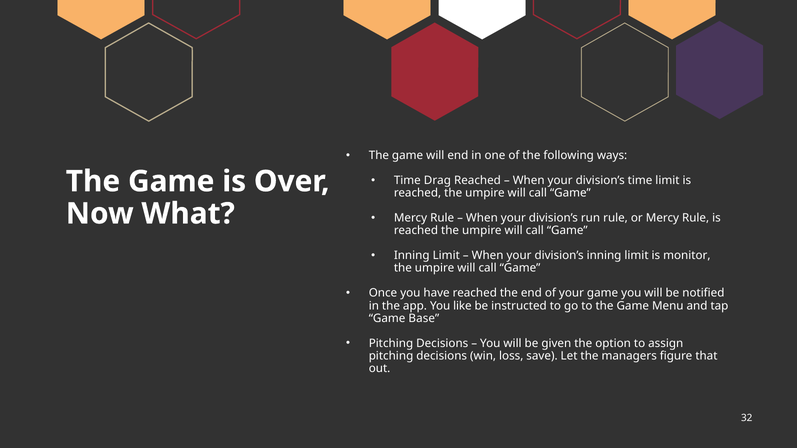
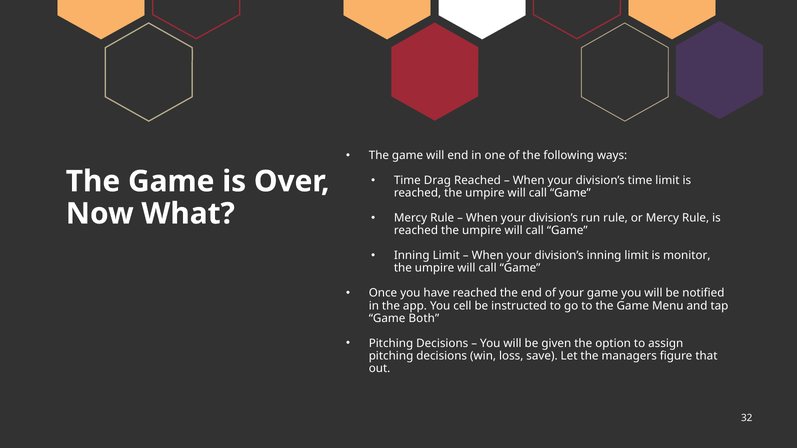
like: like -> cell
Base: Base -> Both
